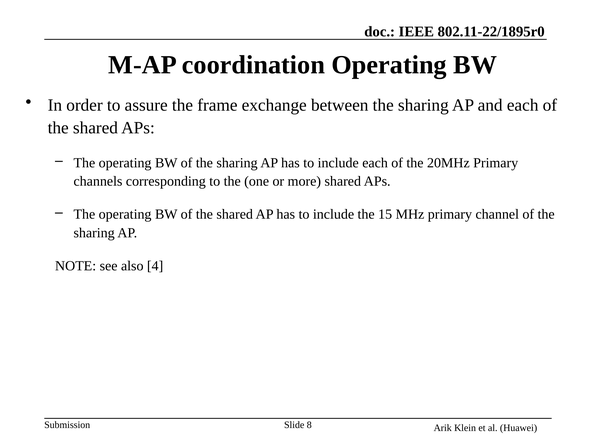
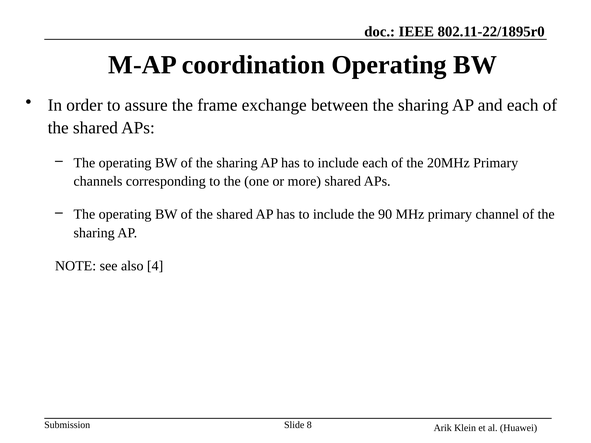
15: 15 -> 90
